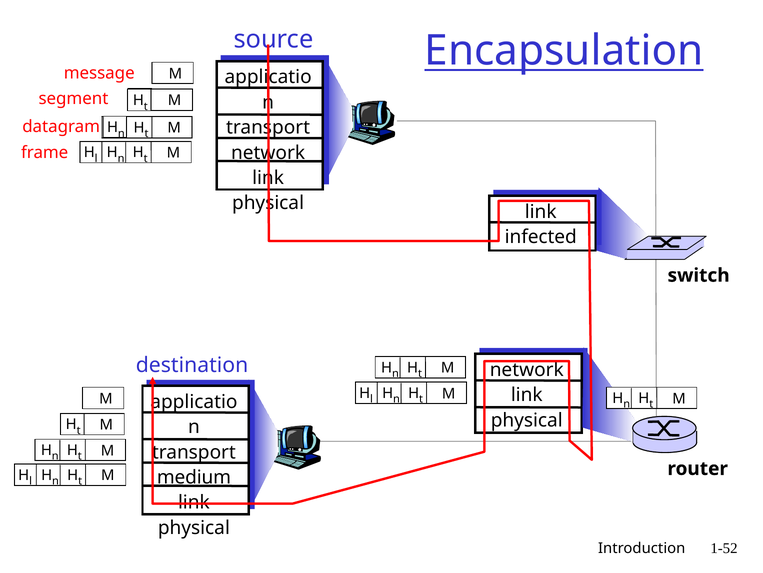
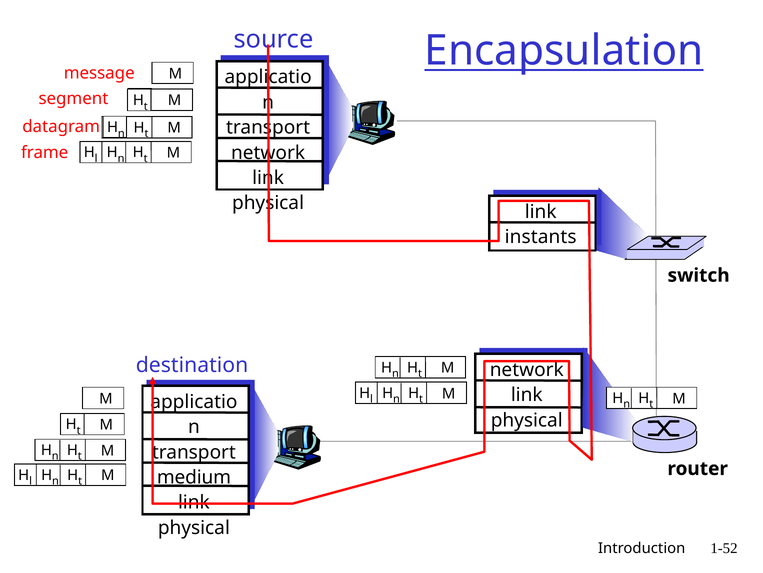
infected: infected -> instants
